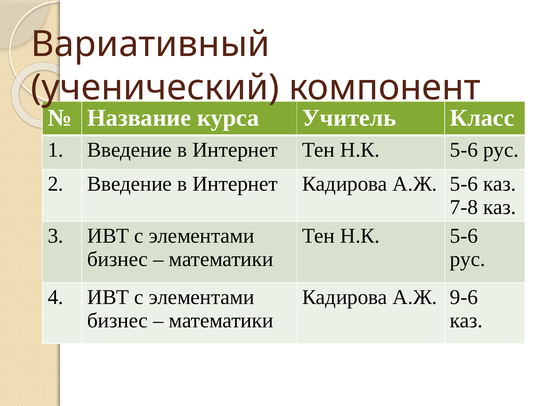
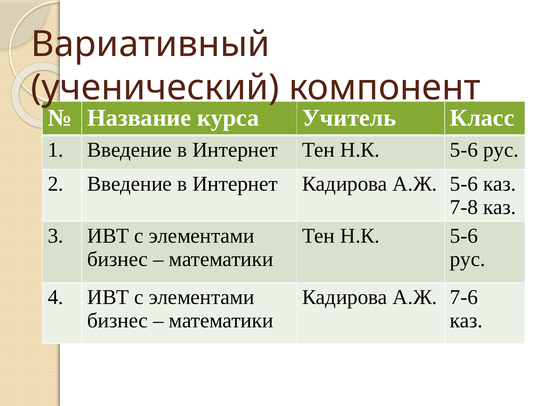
9-6: 9-6 -> 7-6
